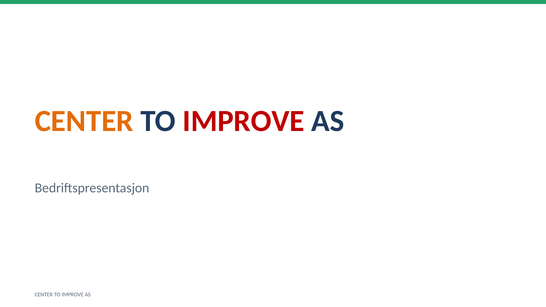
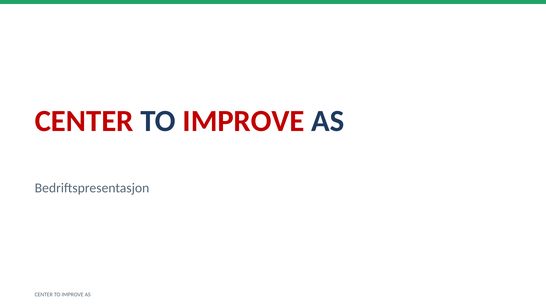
CENTER at (84, 121) colour: orange -> red
